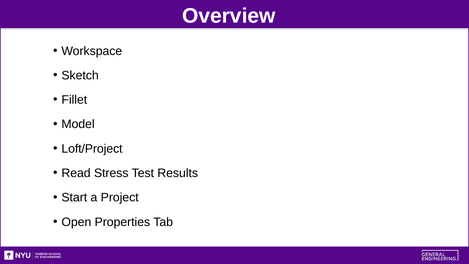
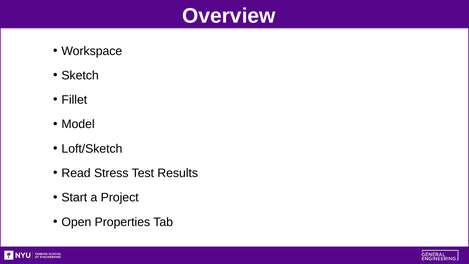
Loft/Project: Loft/Project -> Loft/Sketch
